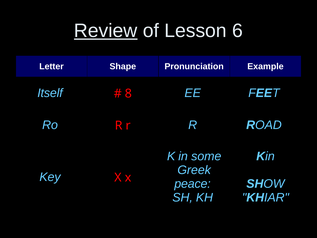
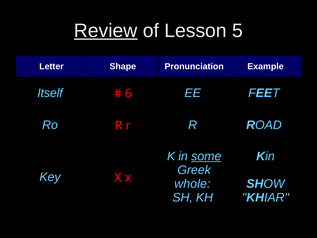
6: 6 -> 5
8: 8 -> 6
some underline: none -> present
peace: peace -> whole
